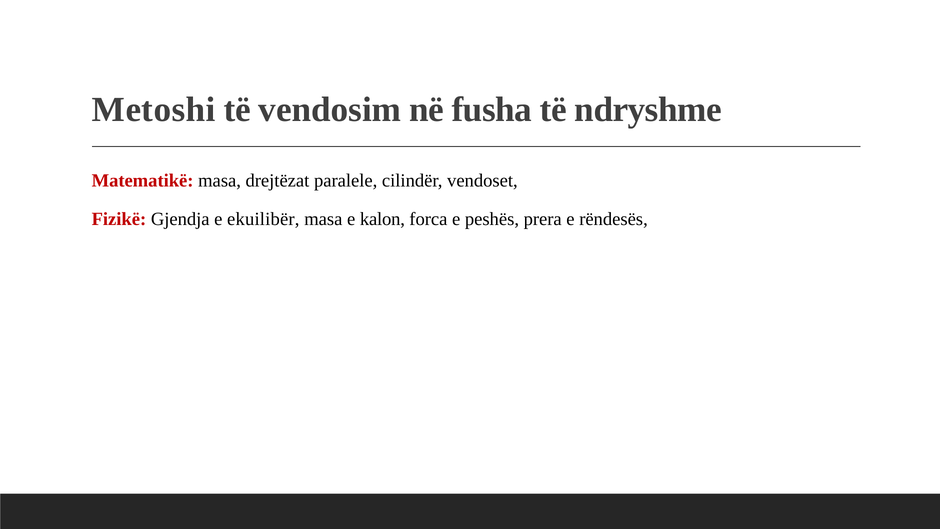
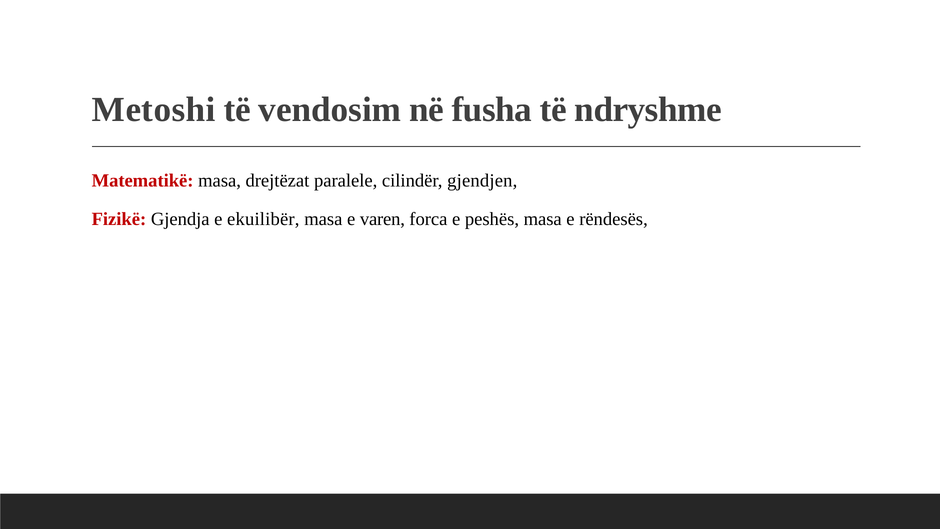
vendoset: vendoset -> gjendjen
kalon: kalon -> varen
peshës prera: prera -> masa
